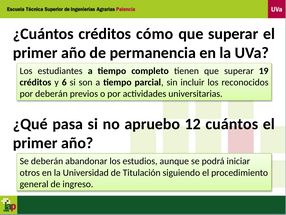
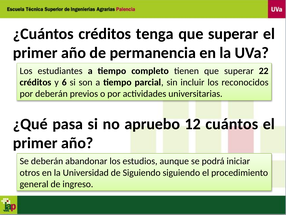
cómo: cómo -> tenga
19: 19 -> 22
de Titulación: Titulación -> Siguiendo
